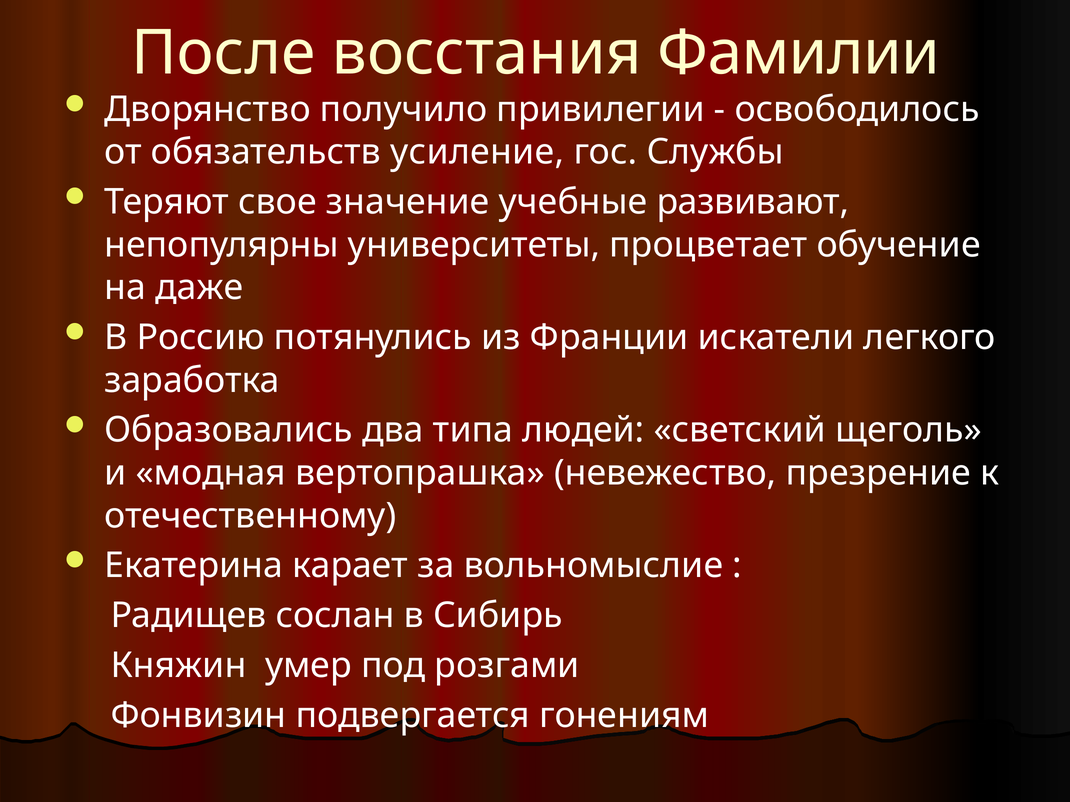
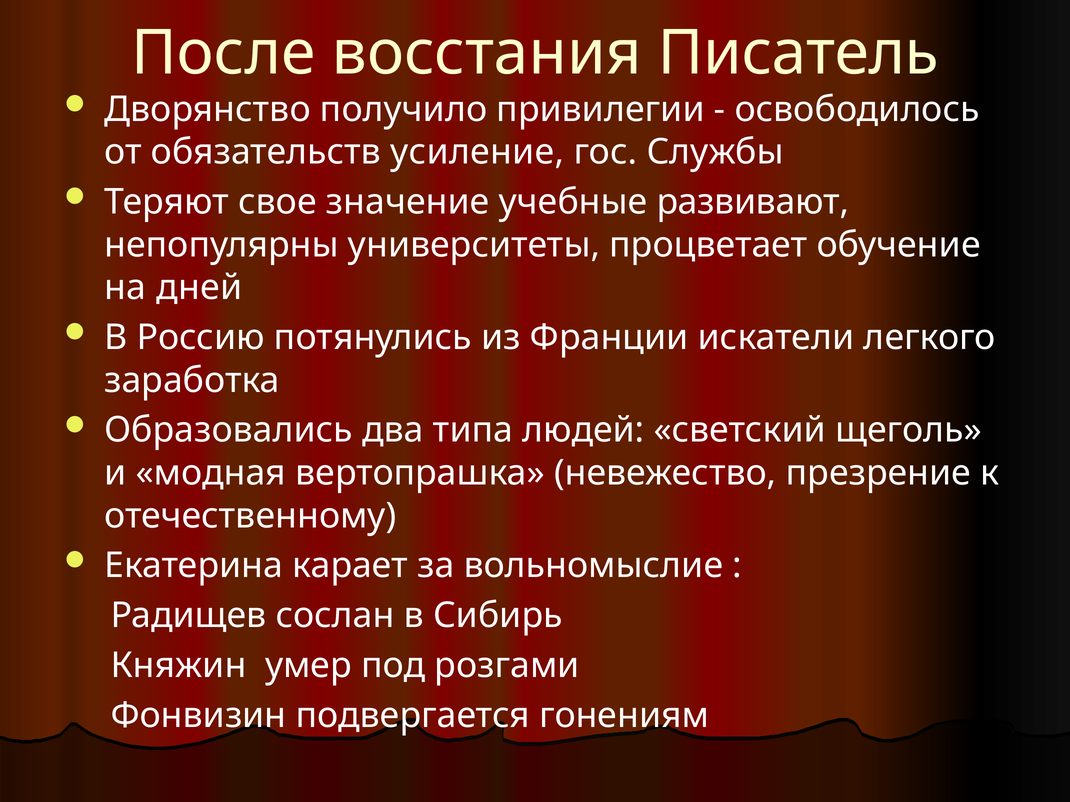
Фамилии: Фамилии -> Писатель
даже: даже -> дней
